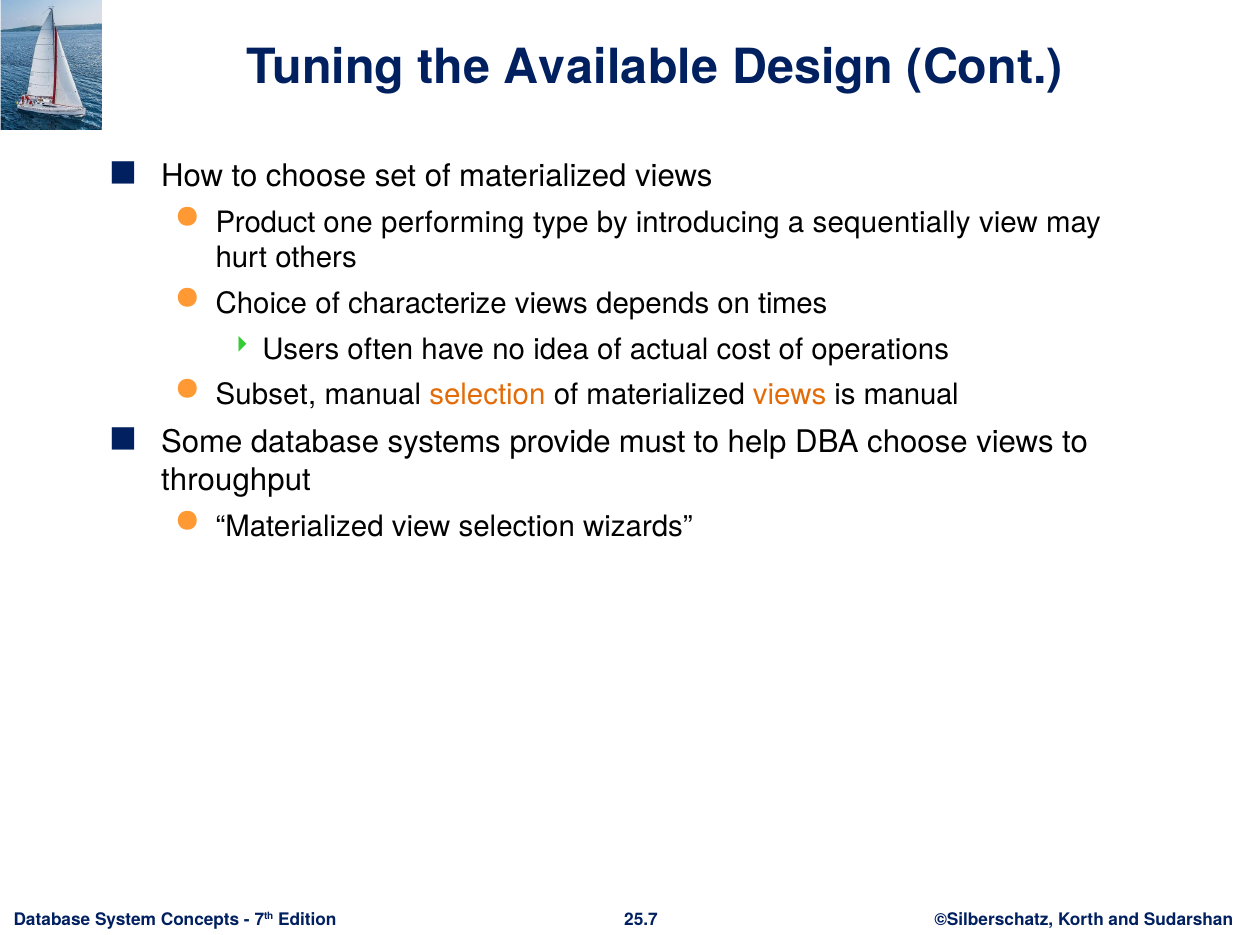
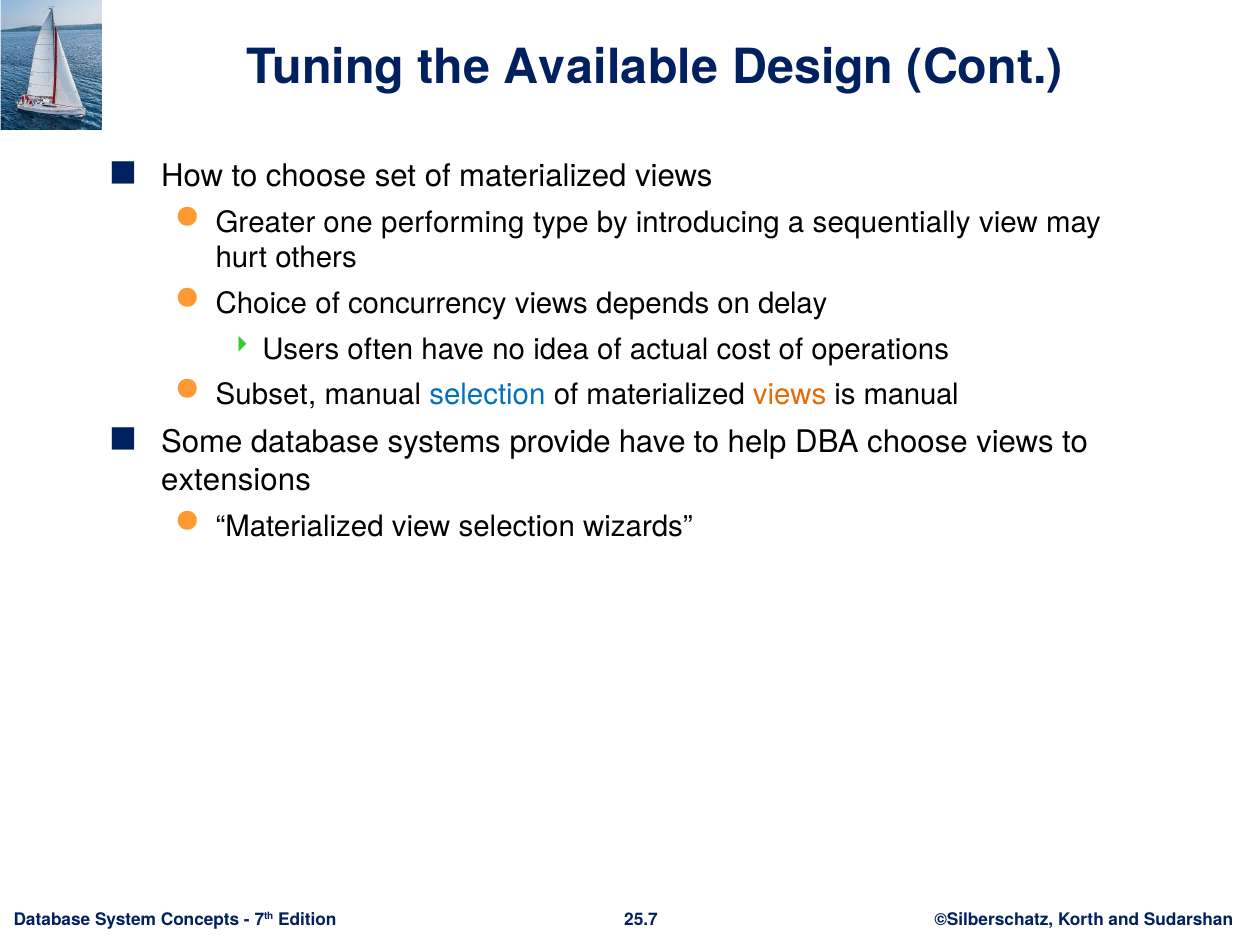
Product: Product -> Greater
characterize: characterize -> concurrency
times: times -> delay
selection at (487, 395) colour: orange -> blue
provide must: must -> have
throughput: throughput -> extensions
